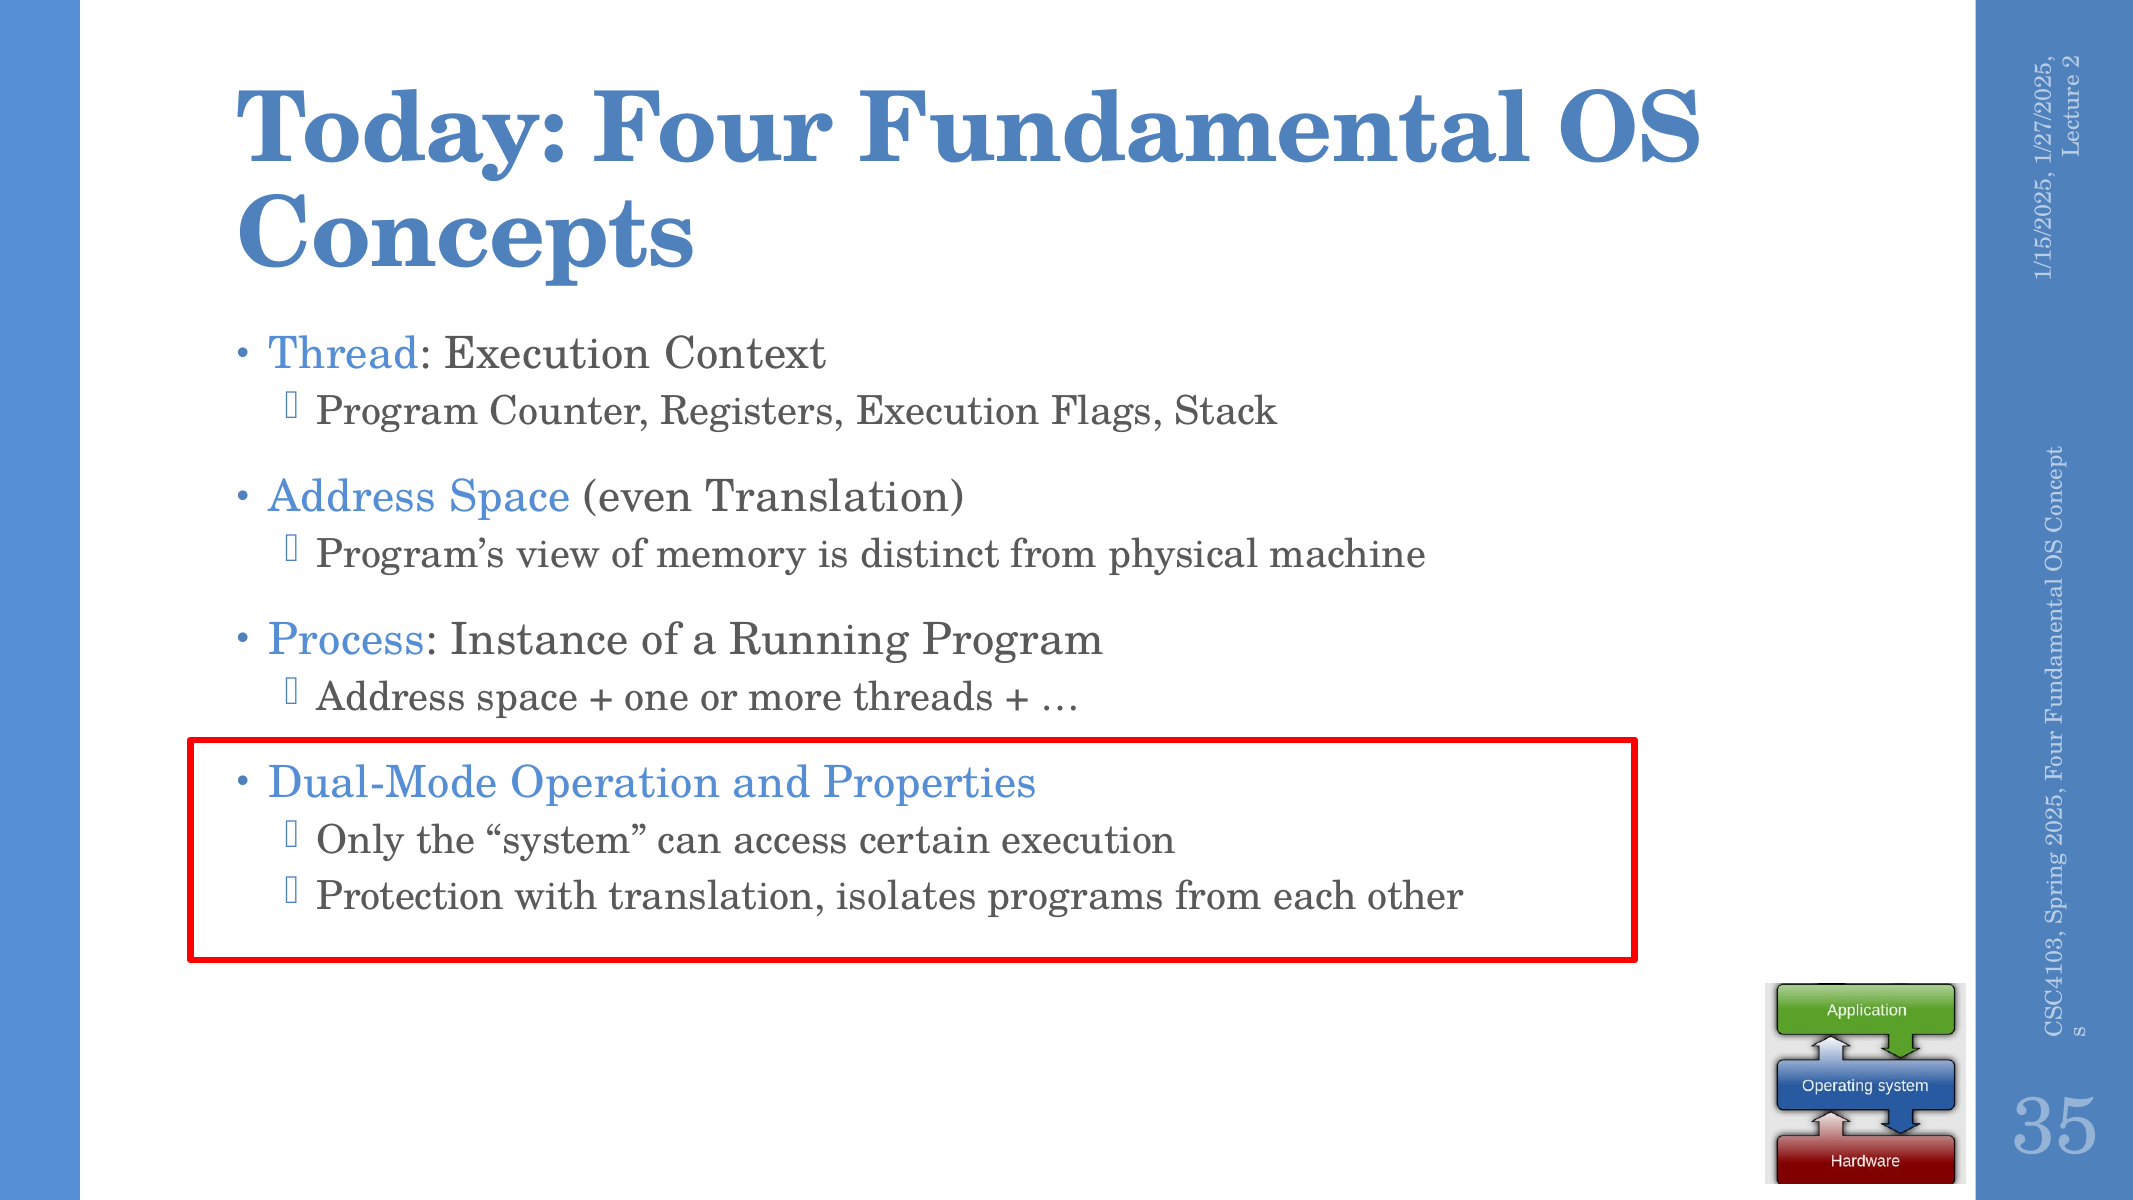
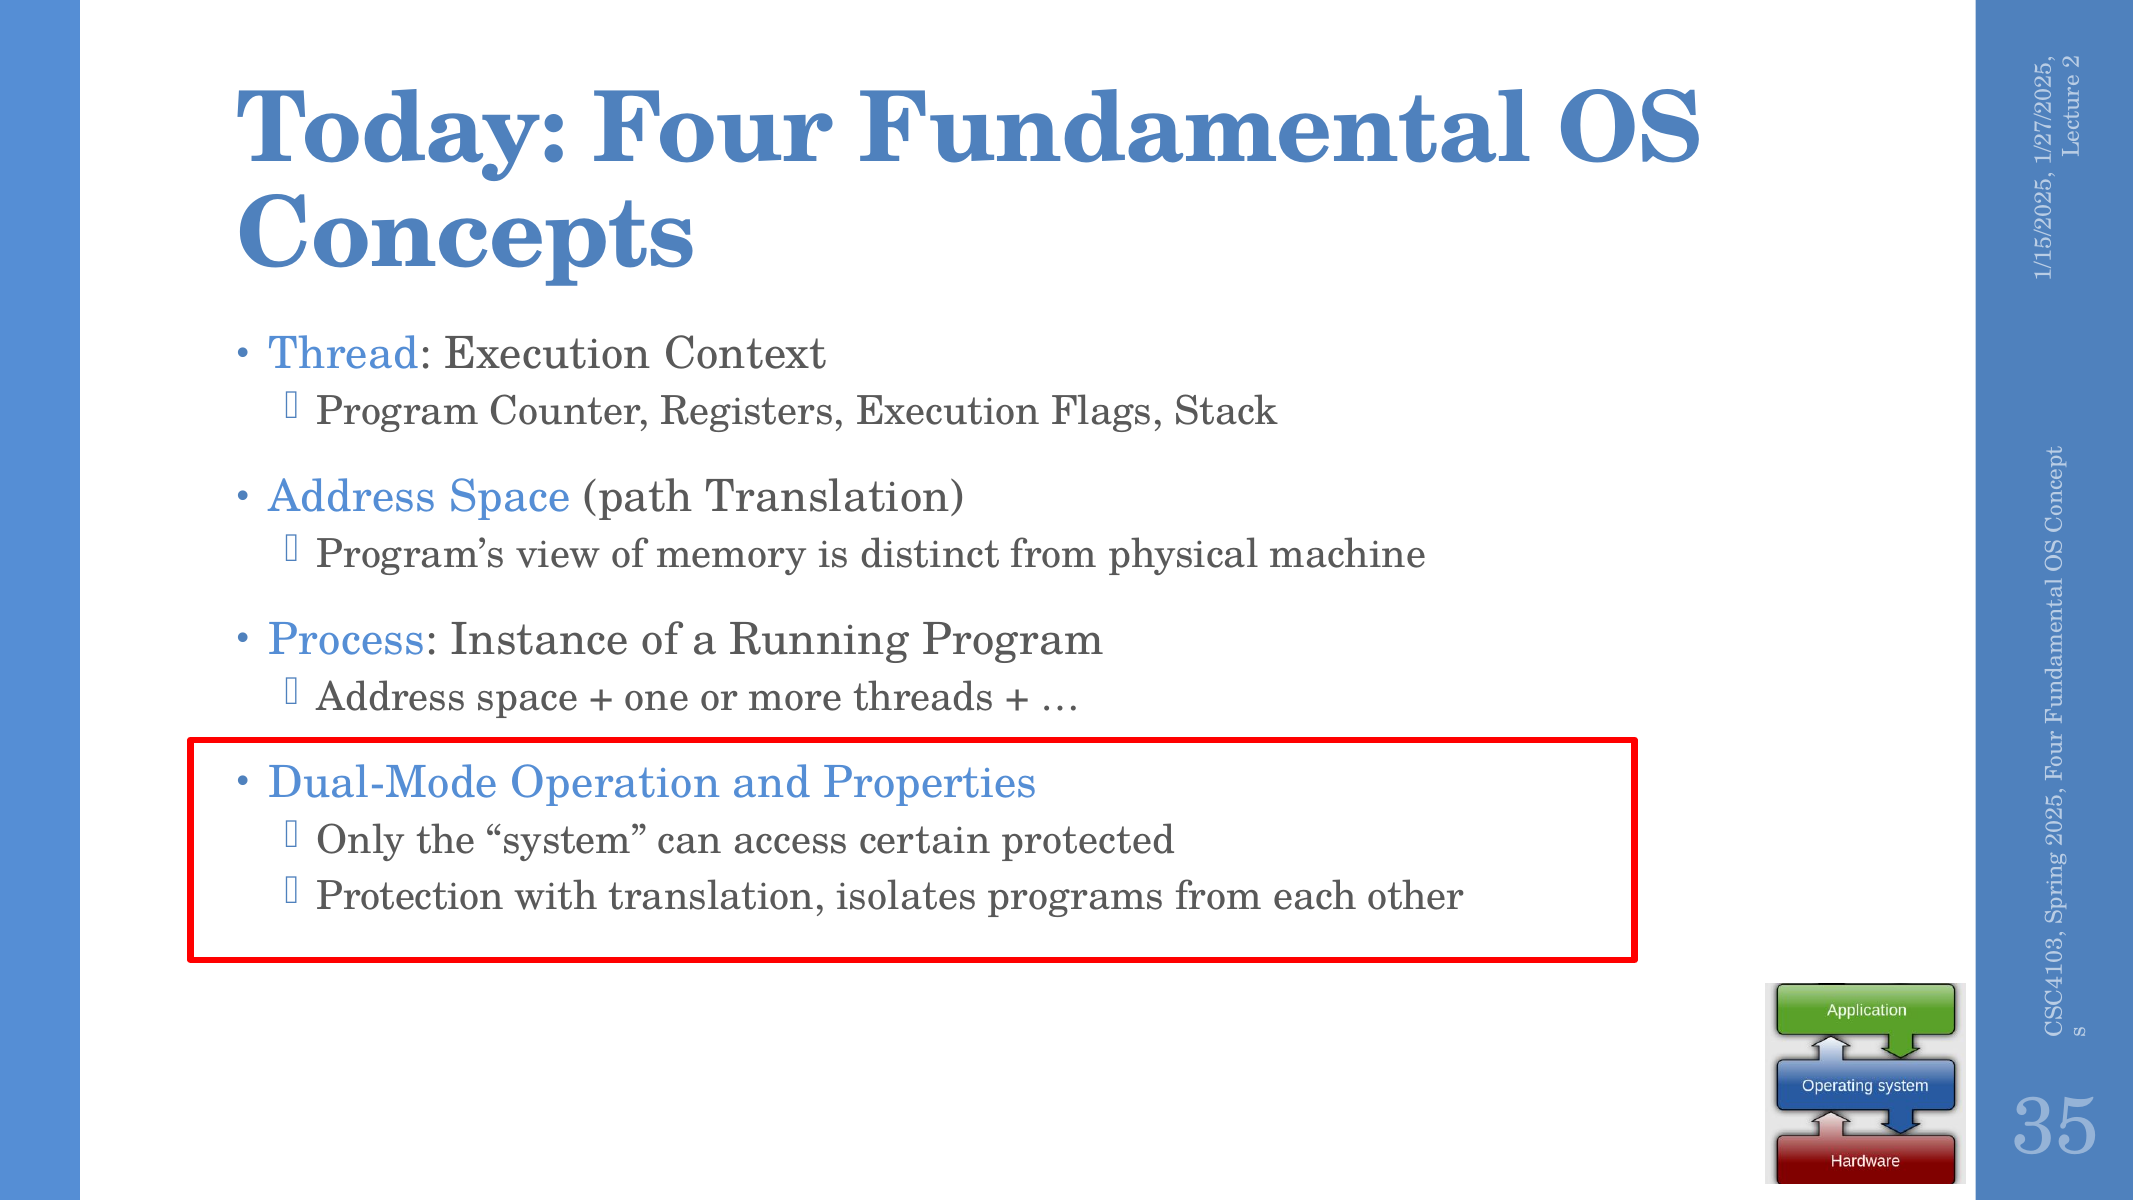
even: even -> path
certain execution: execution -> protected
